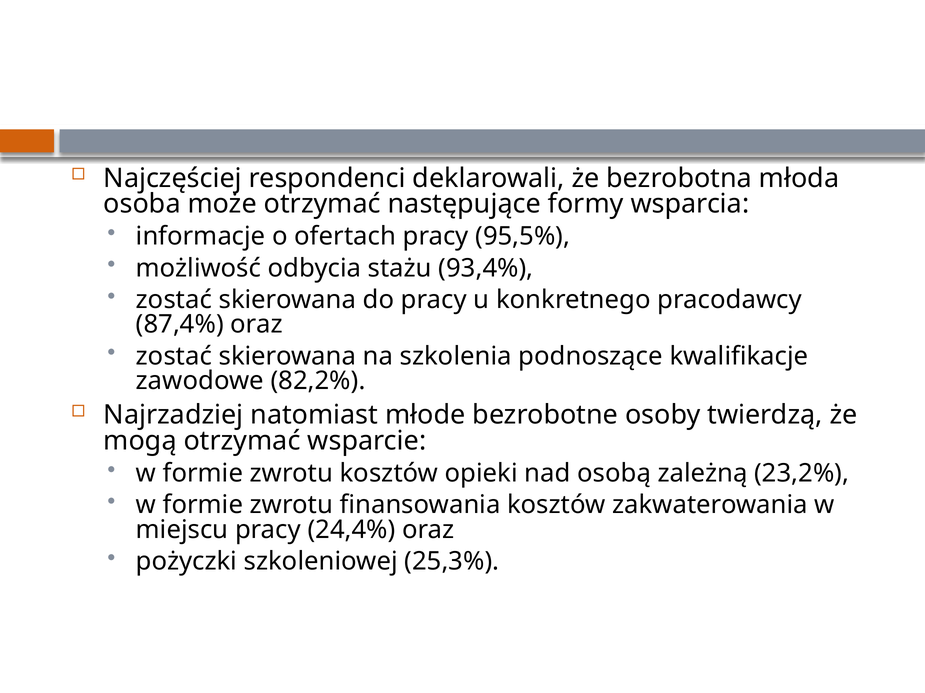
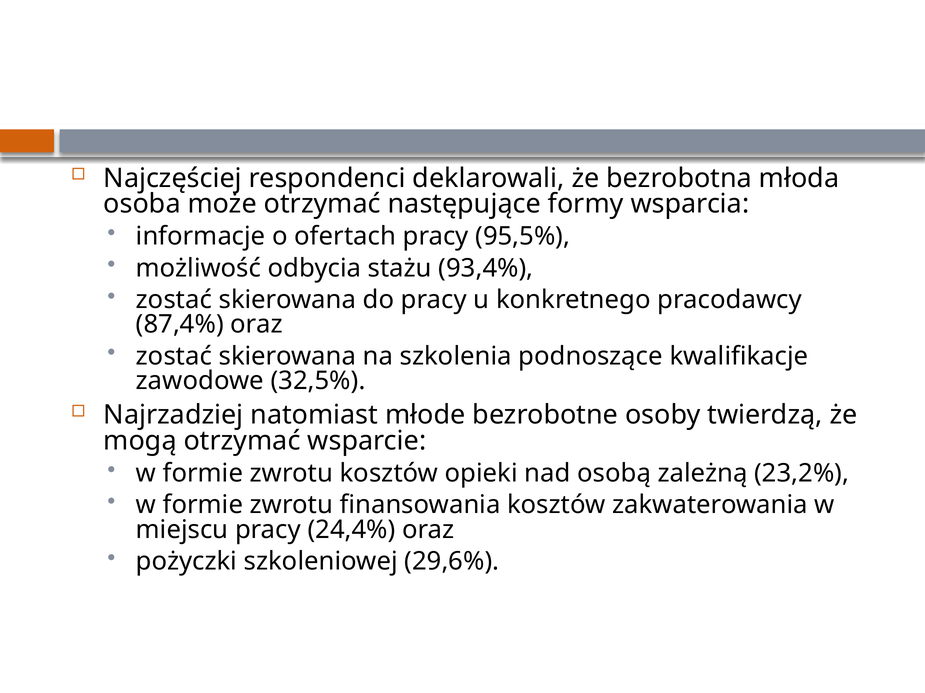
82,2%: 82,2% -> 32,5%
25,3%: 25,3% -> 29,6%
